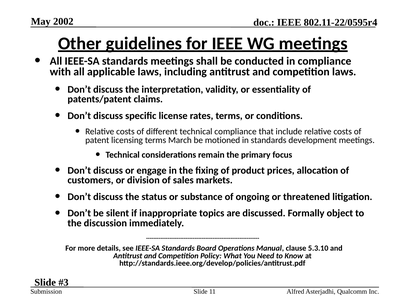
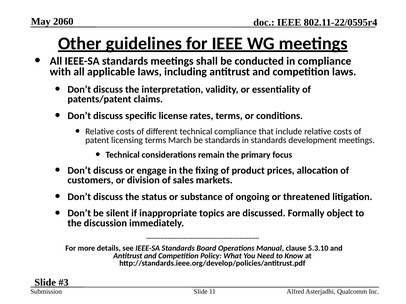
2002: 2002 -> 2060
be motioned: motioned -> standards
